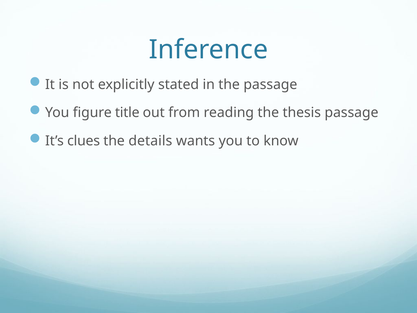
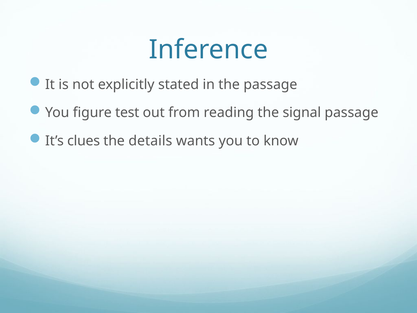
title: title -> test
thesis: thesis -> signal
